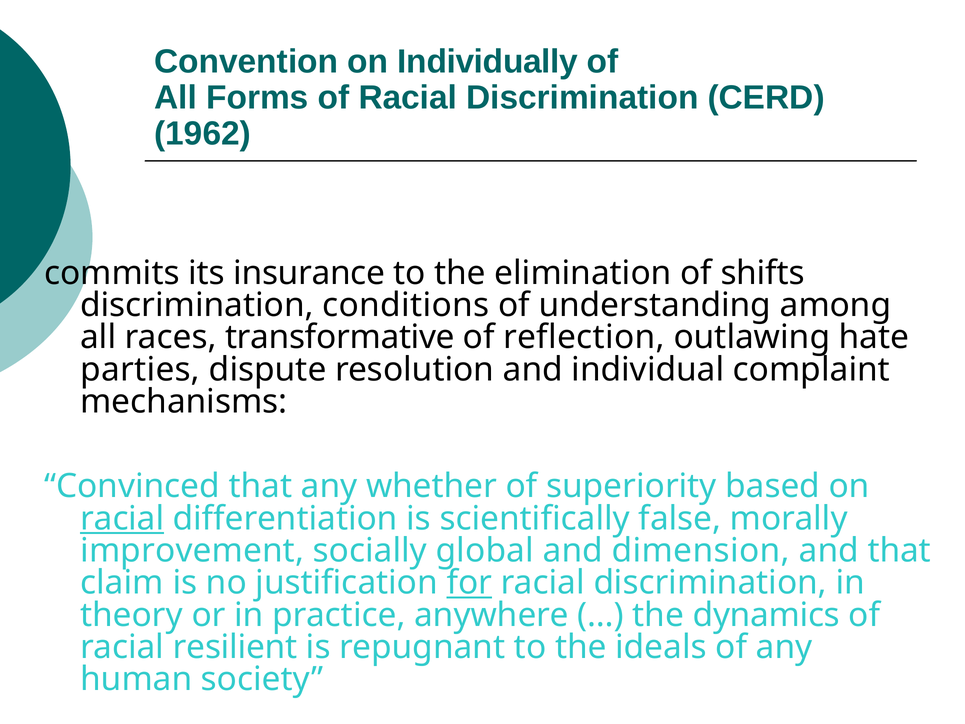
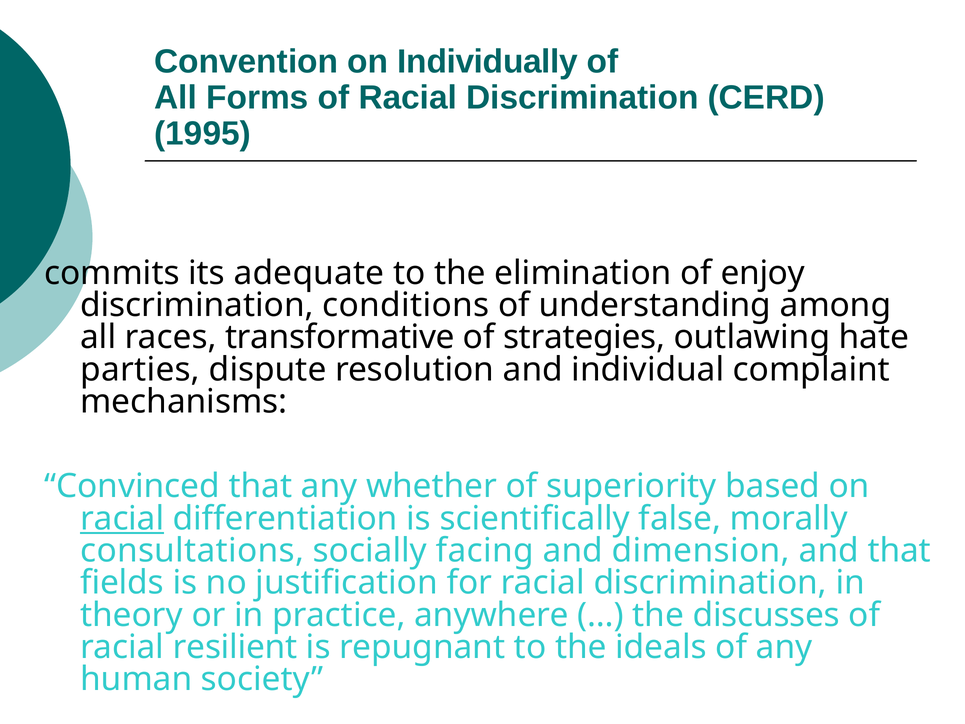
1962: 1962 -> 1995
insurance: insurance -> adequate
shifts: shifts -> enjoy
reflection: reflection -> strategies
improvement: improvement -> consultations
global: global -> facing
claim: claim -> fields
for underline: present -> none
dynamics: dynamics -> discusses
